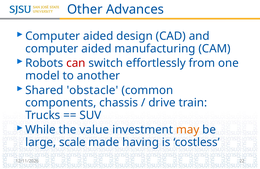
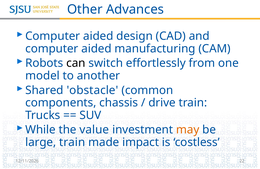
can colour: red -> black
large scale: scale -> train
having: having -> impact
